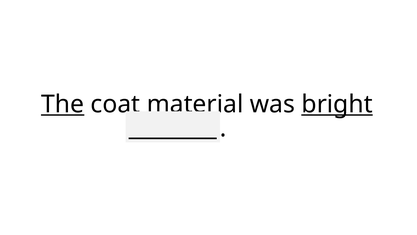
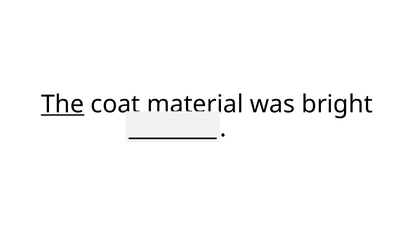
bright underline: present -> none
